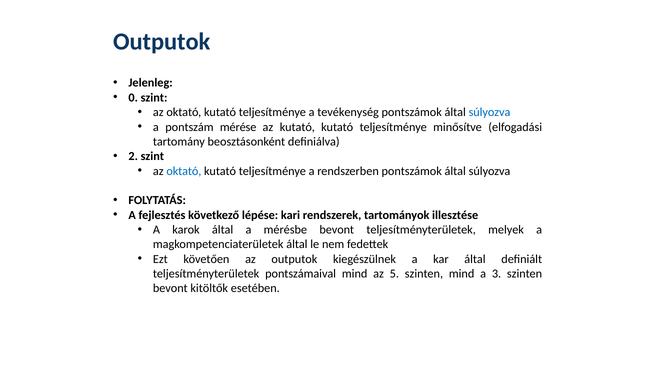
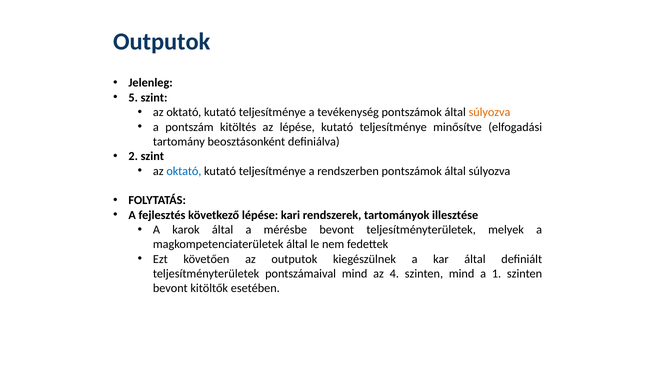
0: 0 -> 5
súlyozva at (490, 112) colour: blue -> orange
mérése: mérése -> kitöltés
az kutató: kutató -> lépése
5: 5 -> 4
3: 3 -> 1
